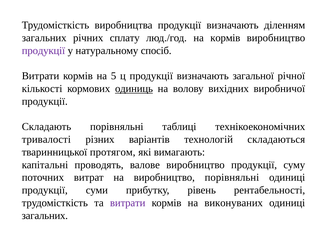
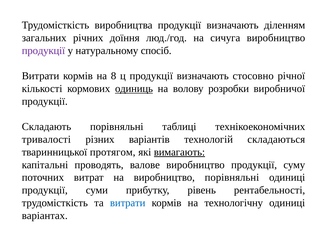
сплату: сплату -> доїння
на кормів: кормів -> сичуга
5: 5 -> 8
загальної: загальної -> стосовно
вихідних: вихідних -> розробки
вимагають underline: none -> present
витрати at (128, 203) colour: purple -> blue
виконуваних: виконуваних -> технологічну
загальних at (45, 215): загальних -> варіантах
